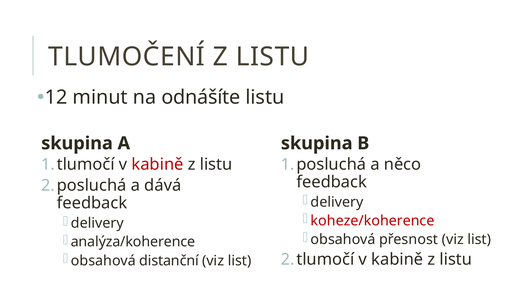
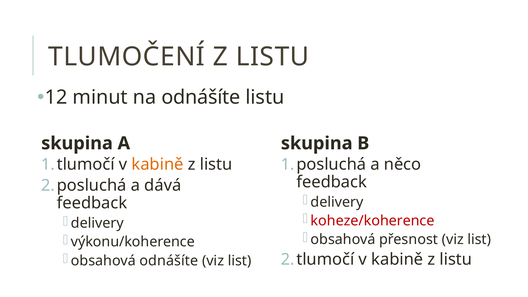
kabině at (158, 164) colour: red -> orange
analýza/koherence: analýza/koherence -> výkonu/koherence
obsahová distanční: distanční -> odnášíte
